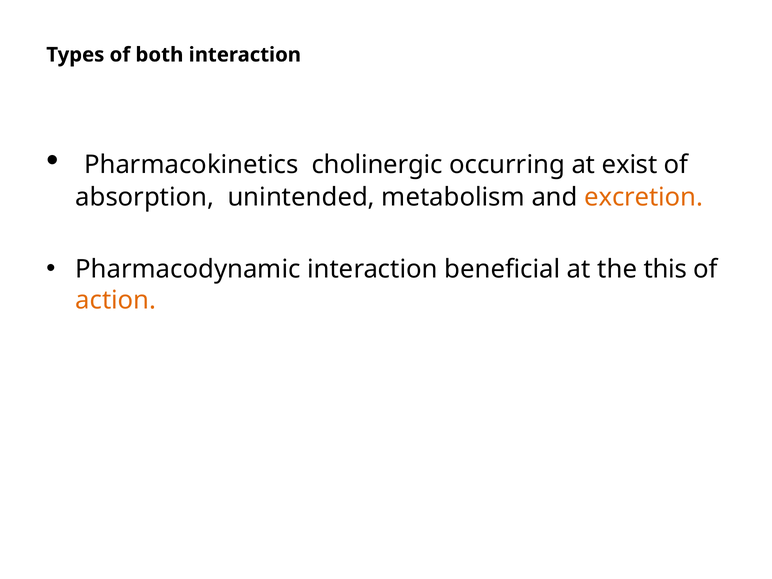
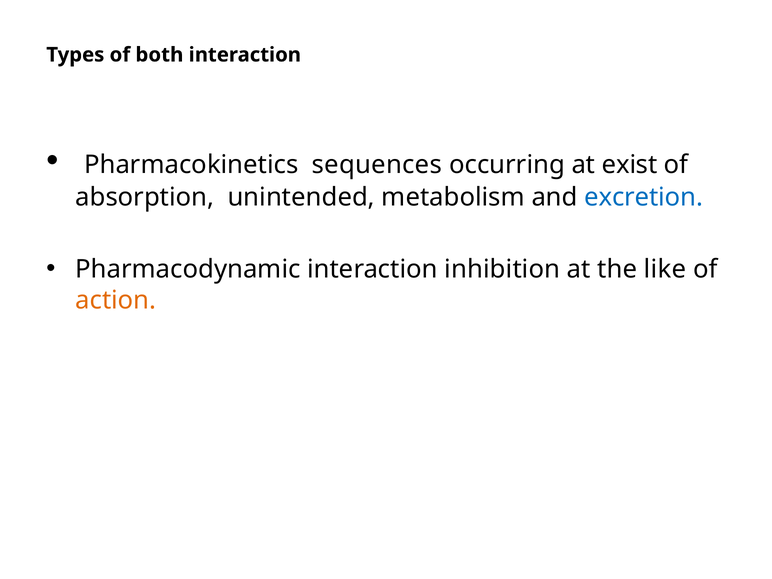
cholinergic: cholinergic -> sequences
excretion colour: orange -> blue
beneficial: beneficial -> inhibition
this: this -> like
